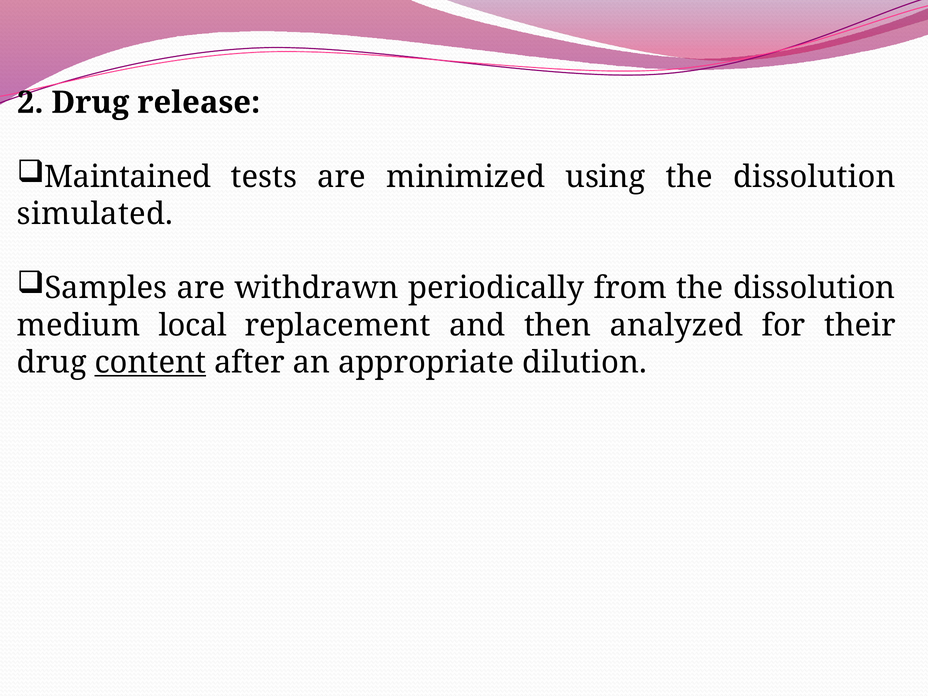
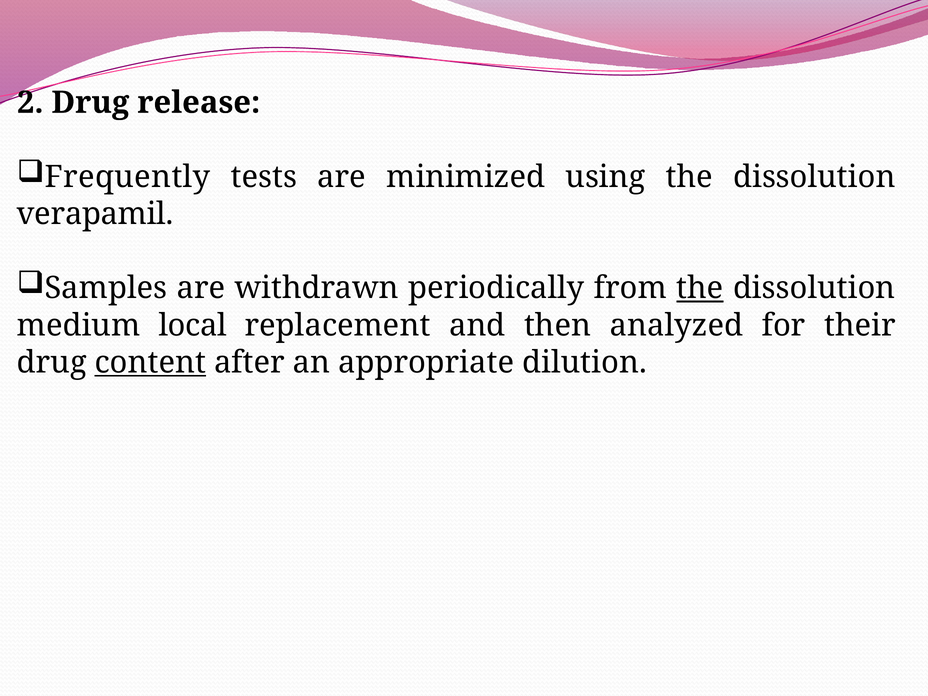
Maintained: Maintained -> Frequently
simulated: simulated -> verapamil
the at (700, 288) underline: none -> present
